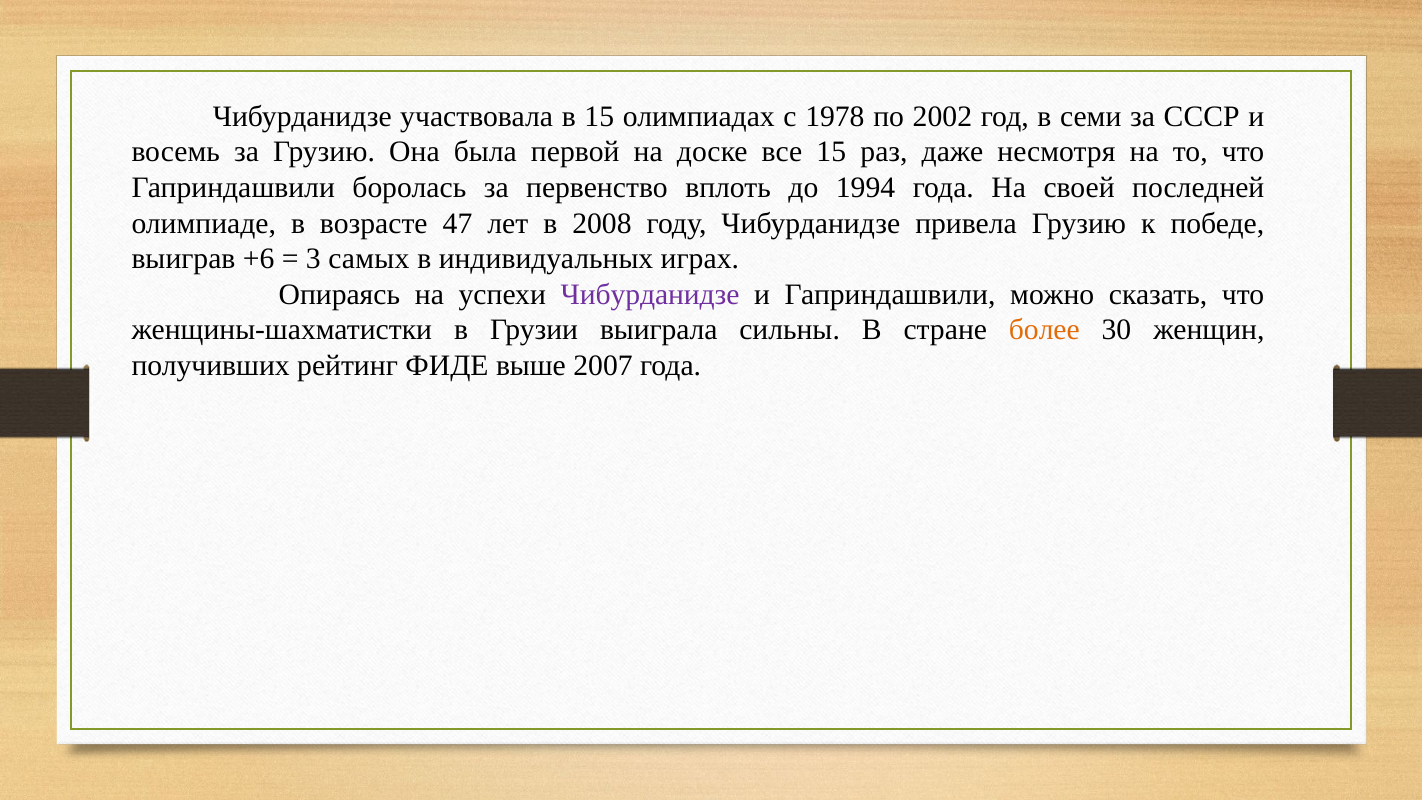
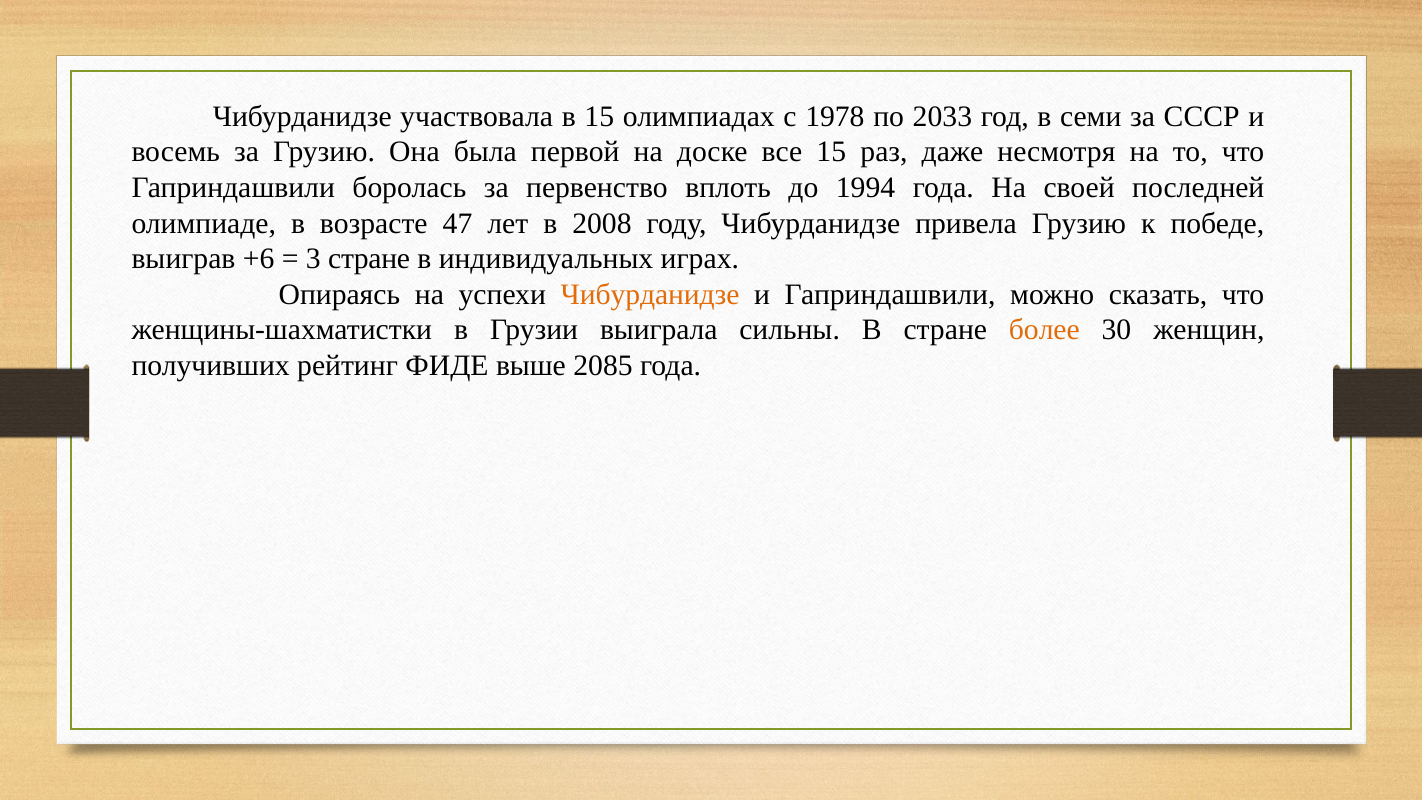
2002: 2002 -> 2033
3 самых: самых -> стране
Чибурданидзе at (650, 294) colour: purple -> orange
2007: 2007 -> 2085
